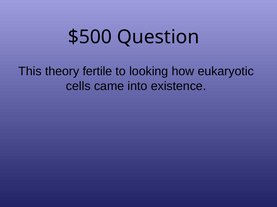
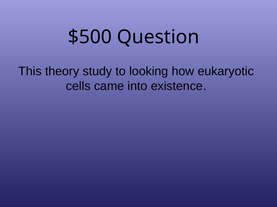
fertile: fertile -> study
